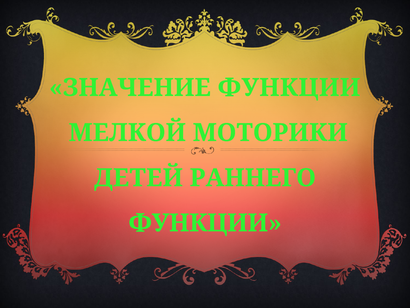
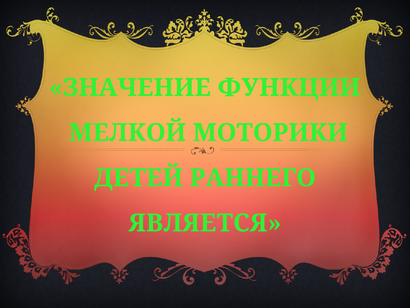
ФУНКЦИИ at (205, 223): ФУНКЦИИ -> ЯВЛЯЕТСЯ
